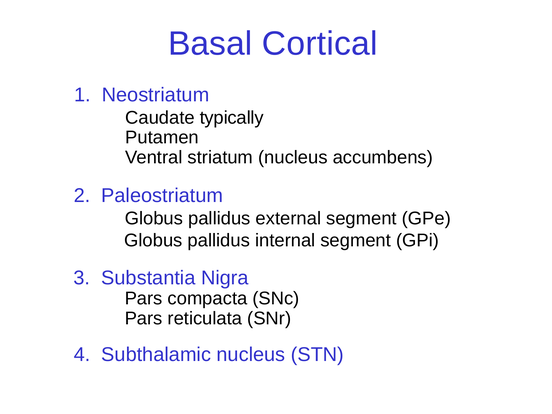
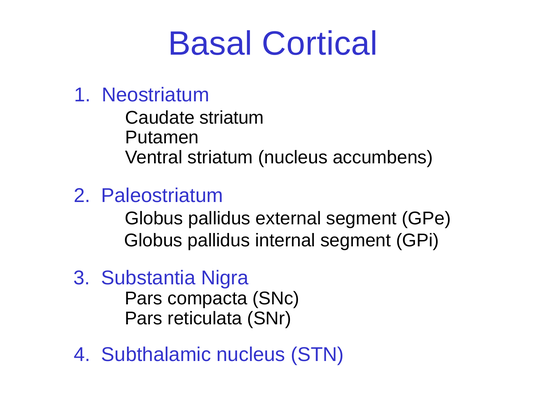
Caudate typically: typically -> striatum
